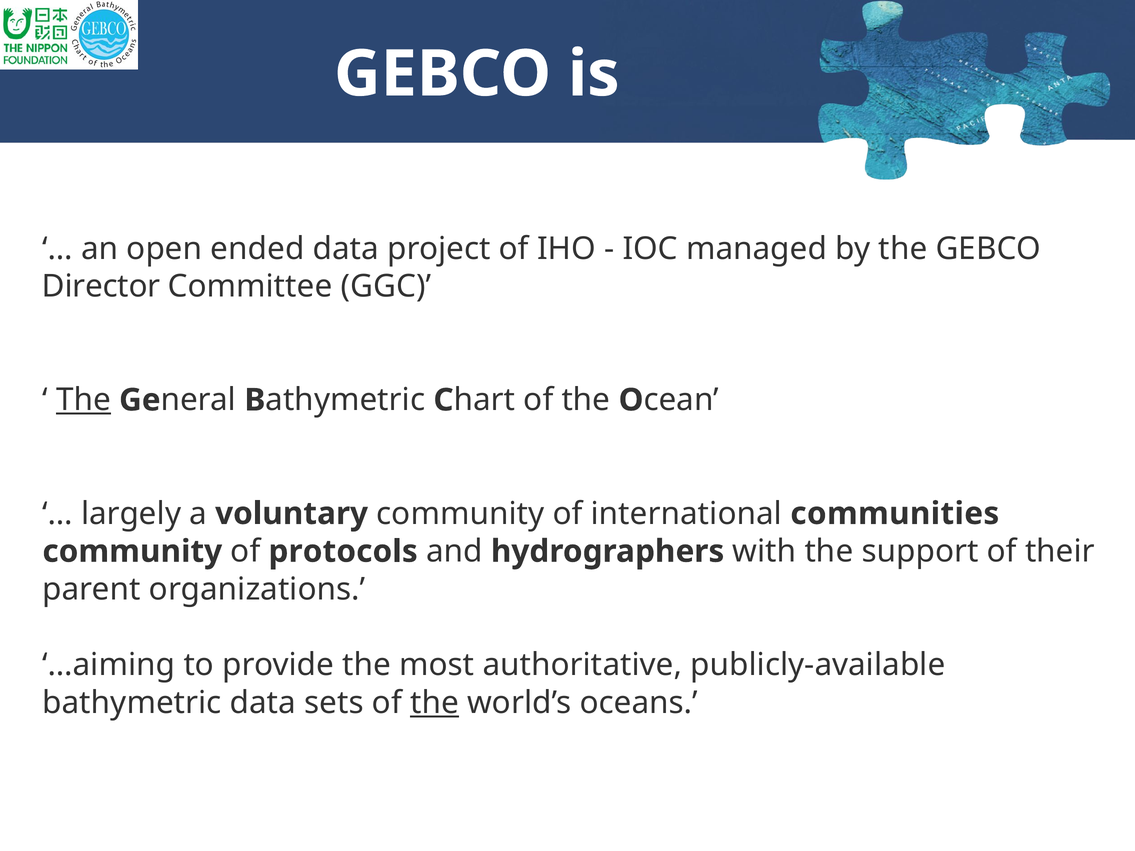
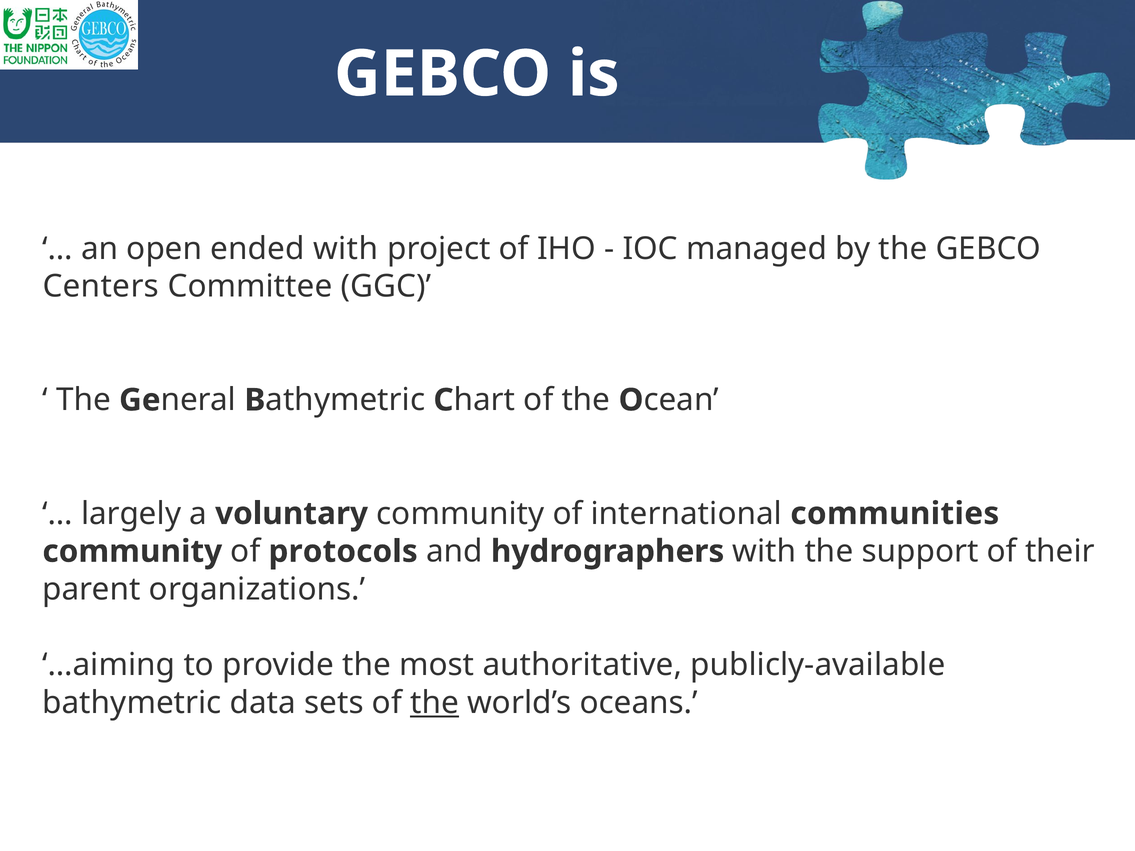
ended data: data -> with
Director: Director -> Centers
The at (83, 400) underline: present -> none
